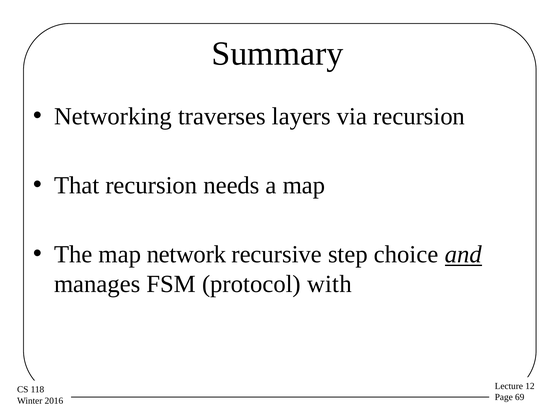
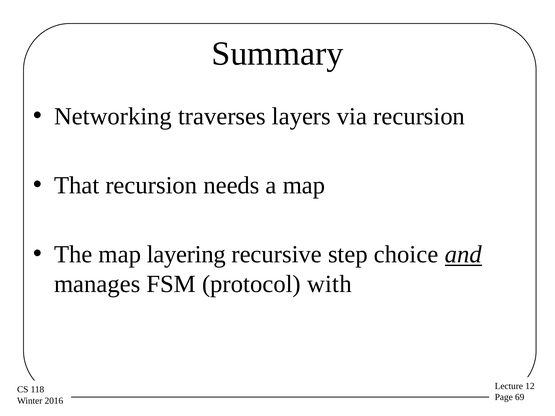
network: network -> layering
